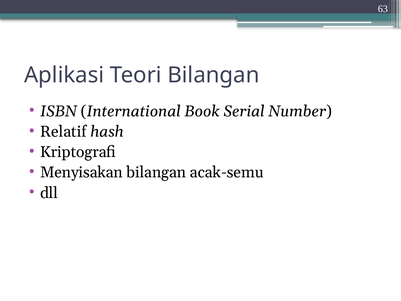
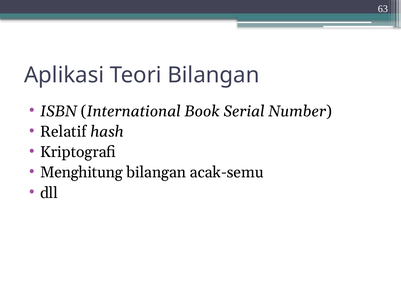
Menyisakan: Menyisakan -> Menghitung
